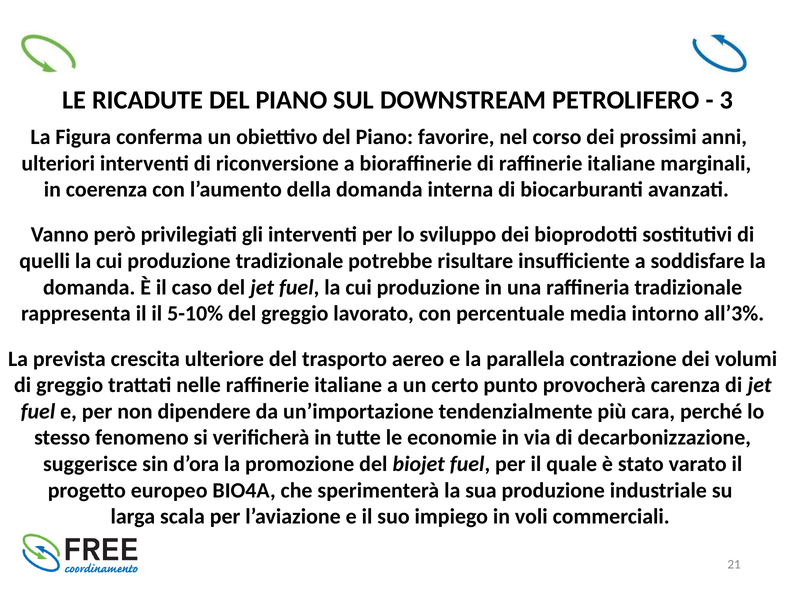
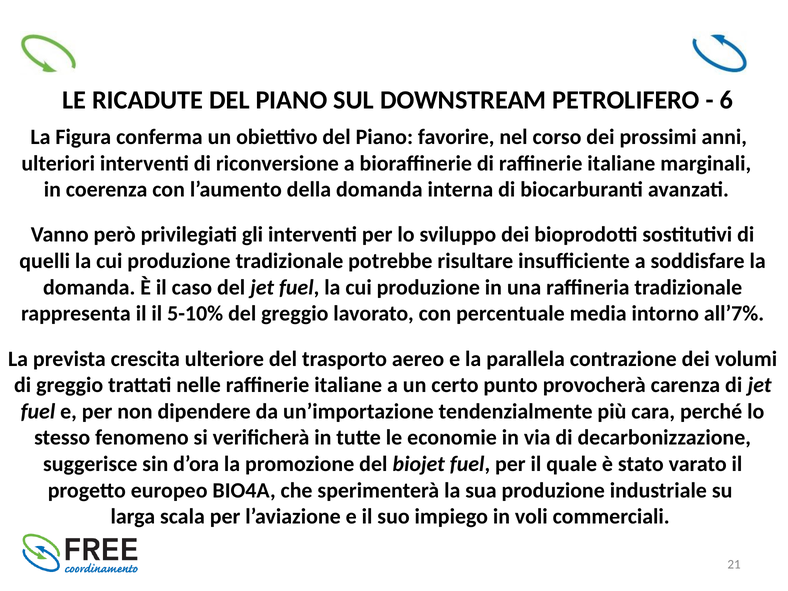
3: 3 -> 6
all’3%: all’3% -> all’7%
